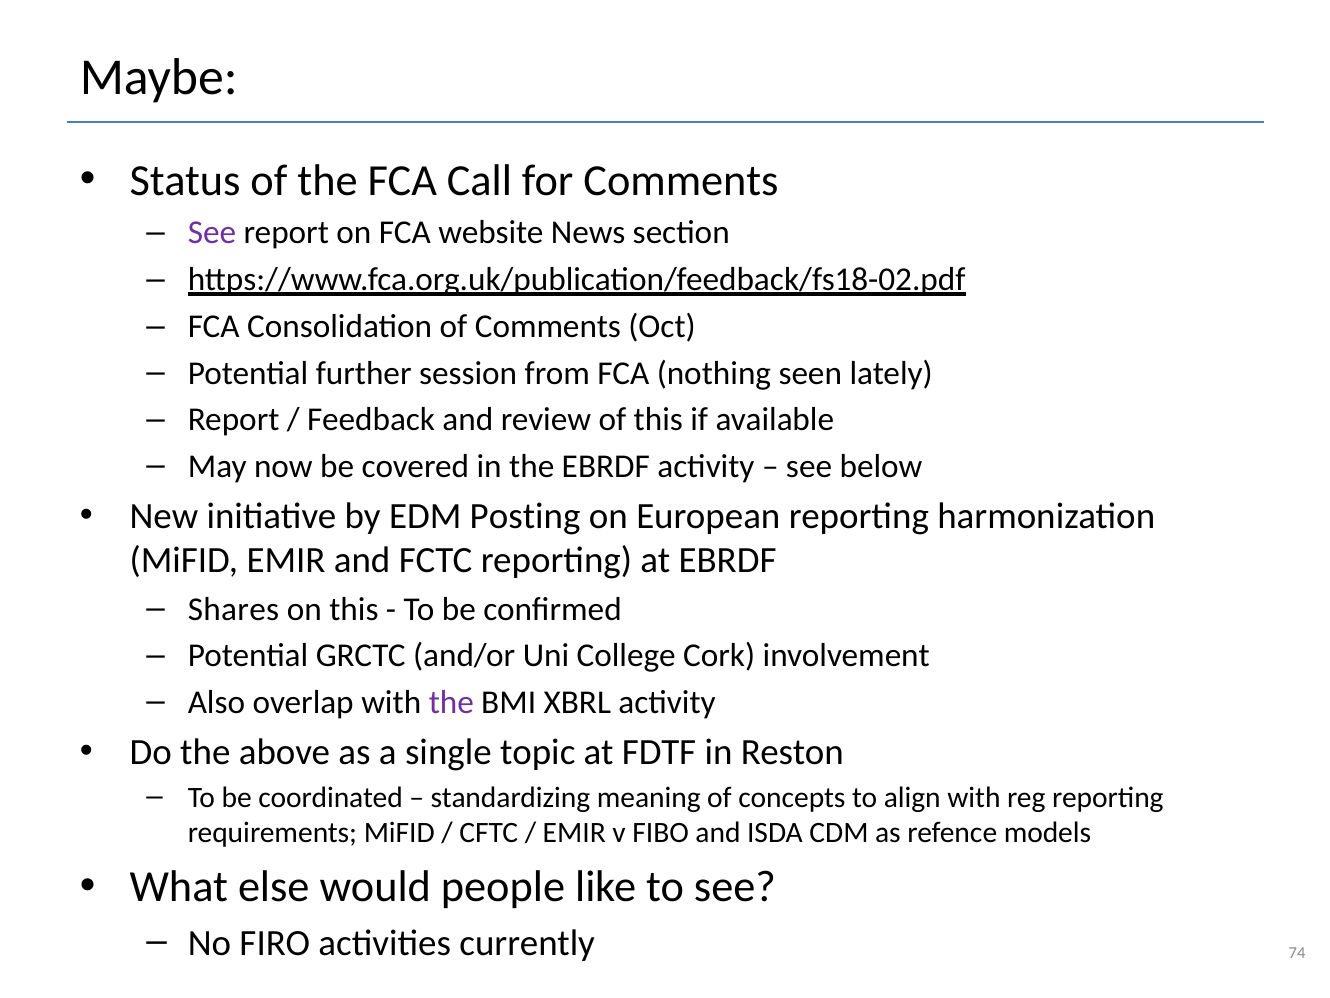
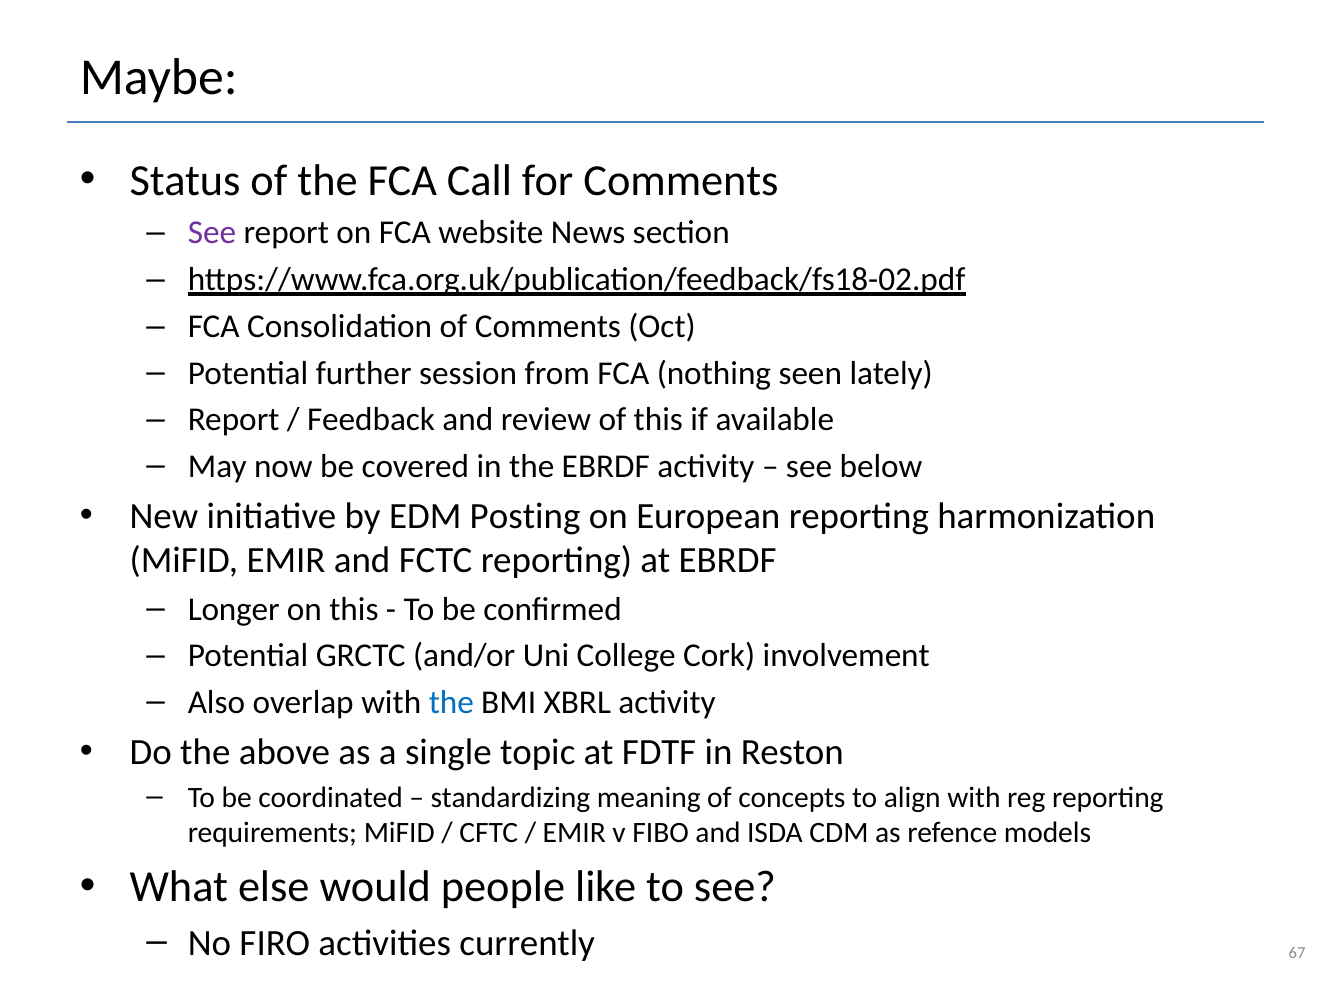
Shares: Shares -> Longer
the at (451, 702) colour: purple -> blue
74: 74 -> 67
